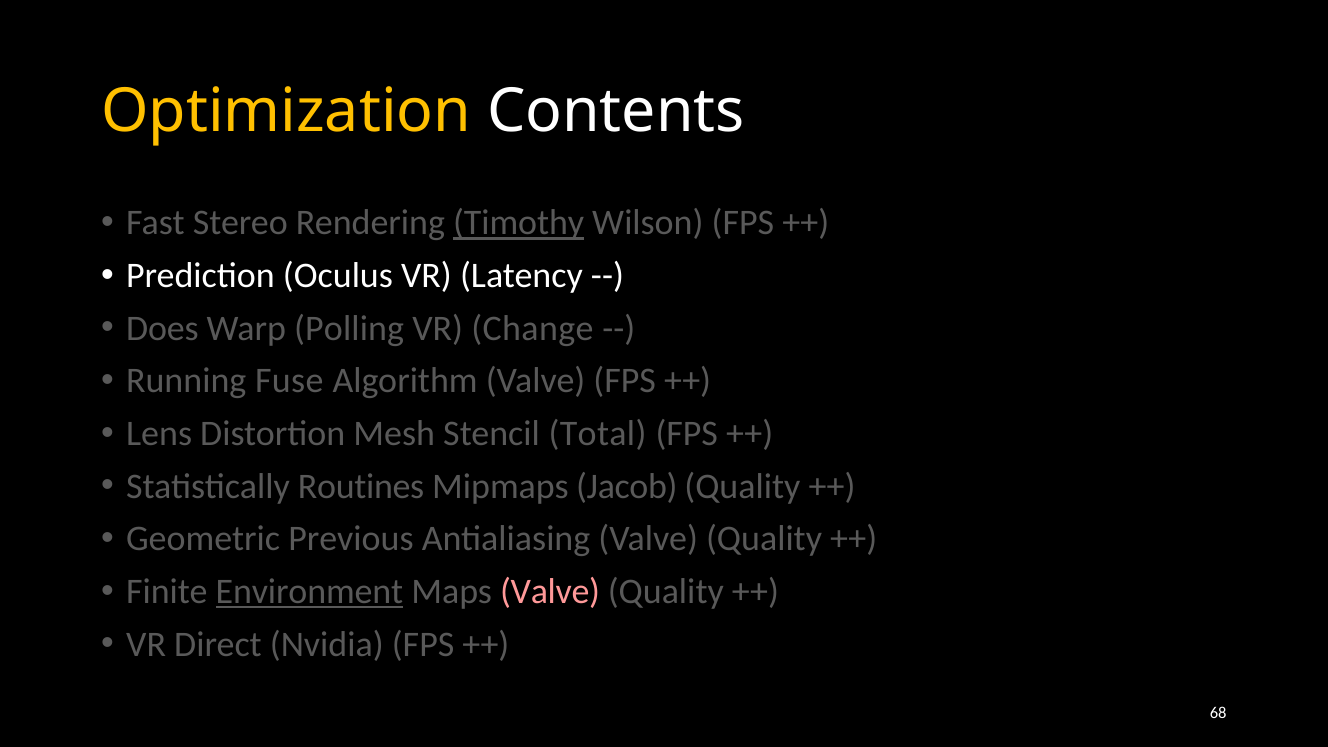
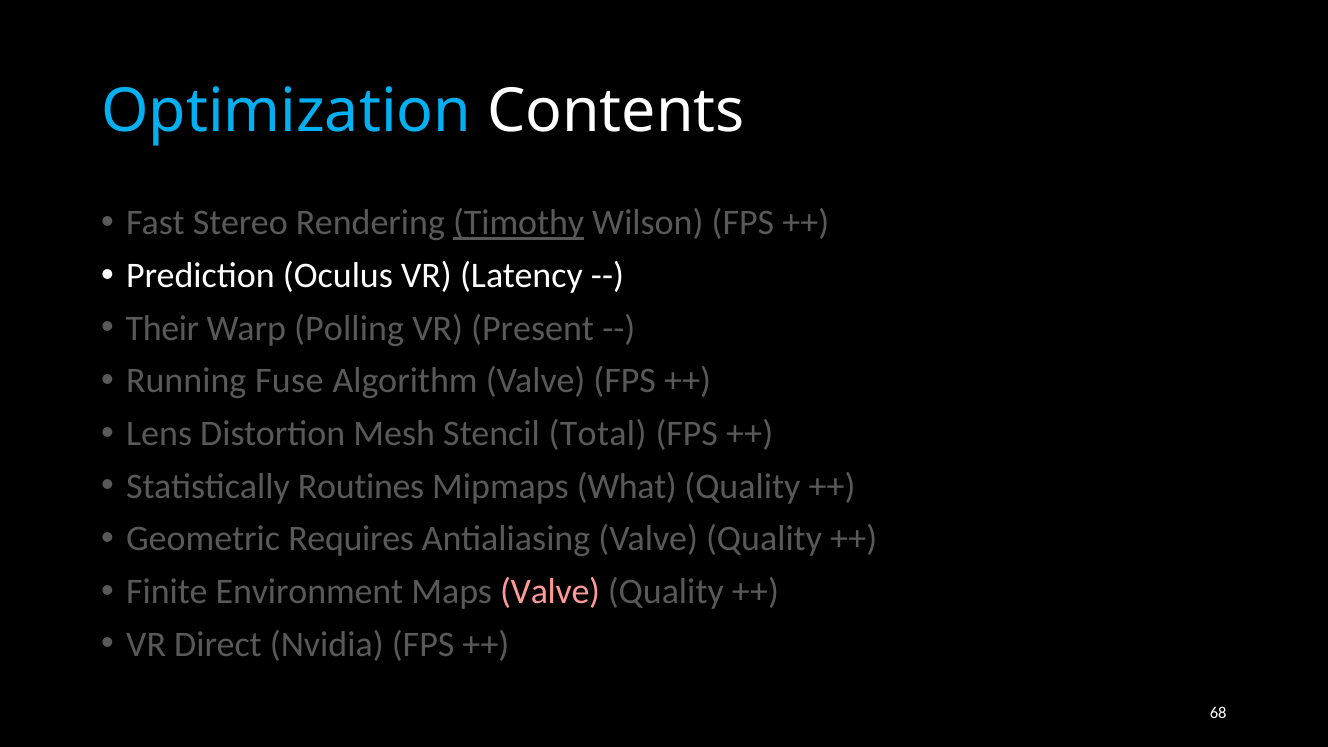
Optimization colour: yellow -> light blue
Does: Does -> Their
Change: Change -> Present
Jacob: Jacob -> What
Previous: Previous -> Requires
Environment underline: present -> none
